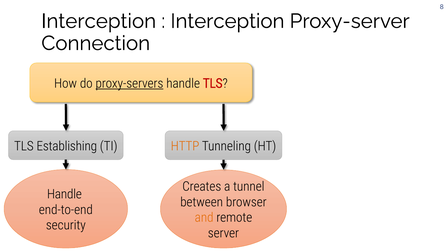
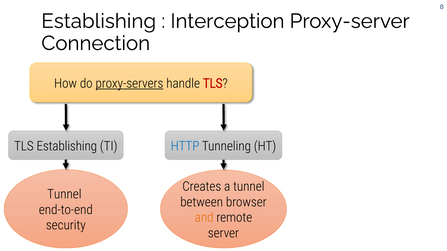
Interception at (99, 21): Interception -> Establishing
HTTP colour: orange -> blue
Handle at (64, 194): Handle -> Tunnel
